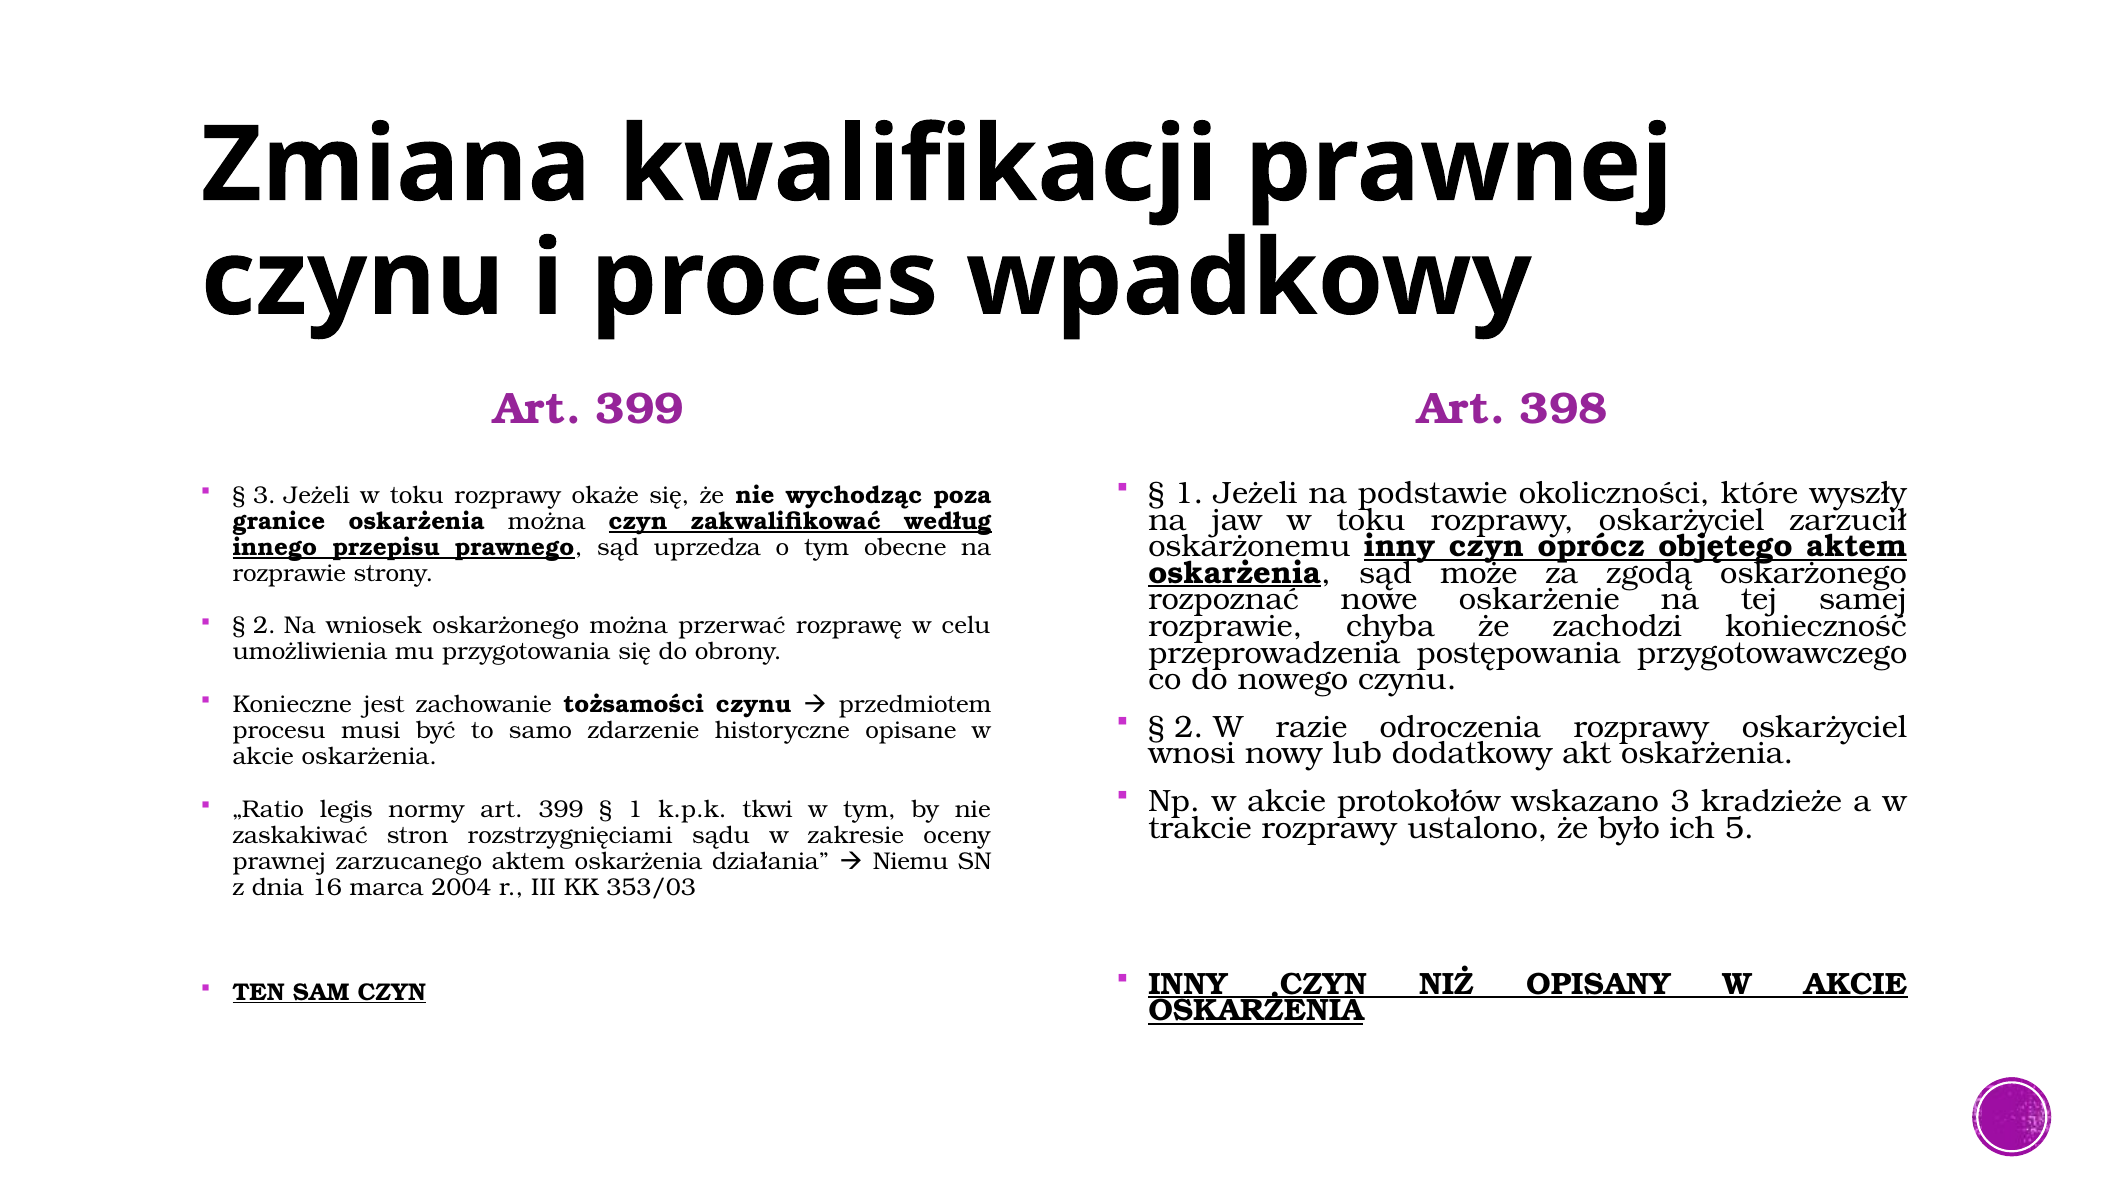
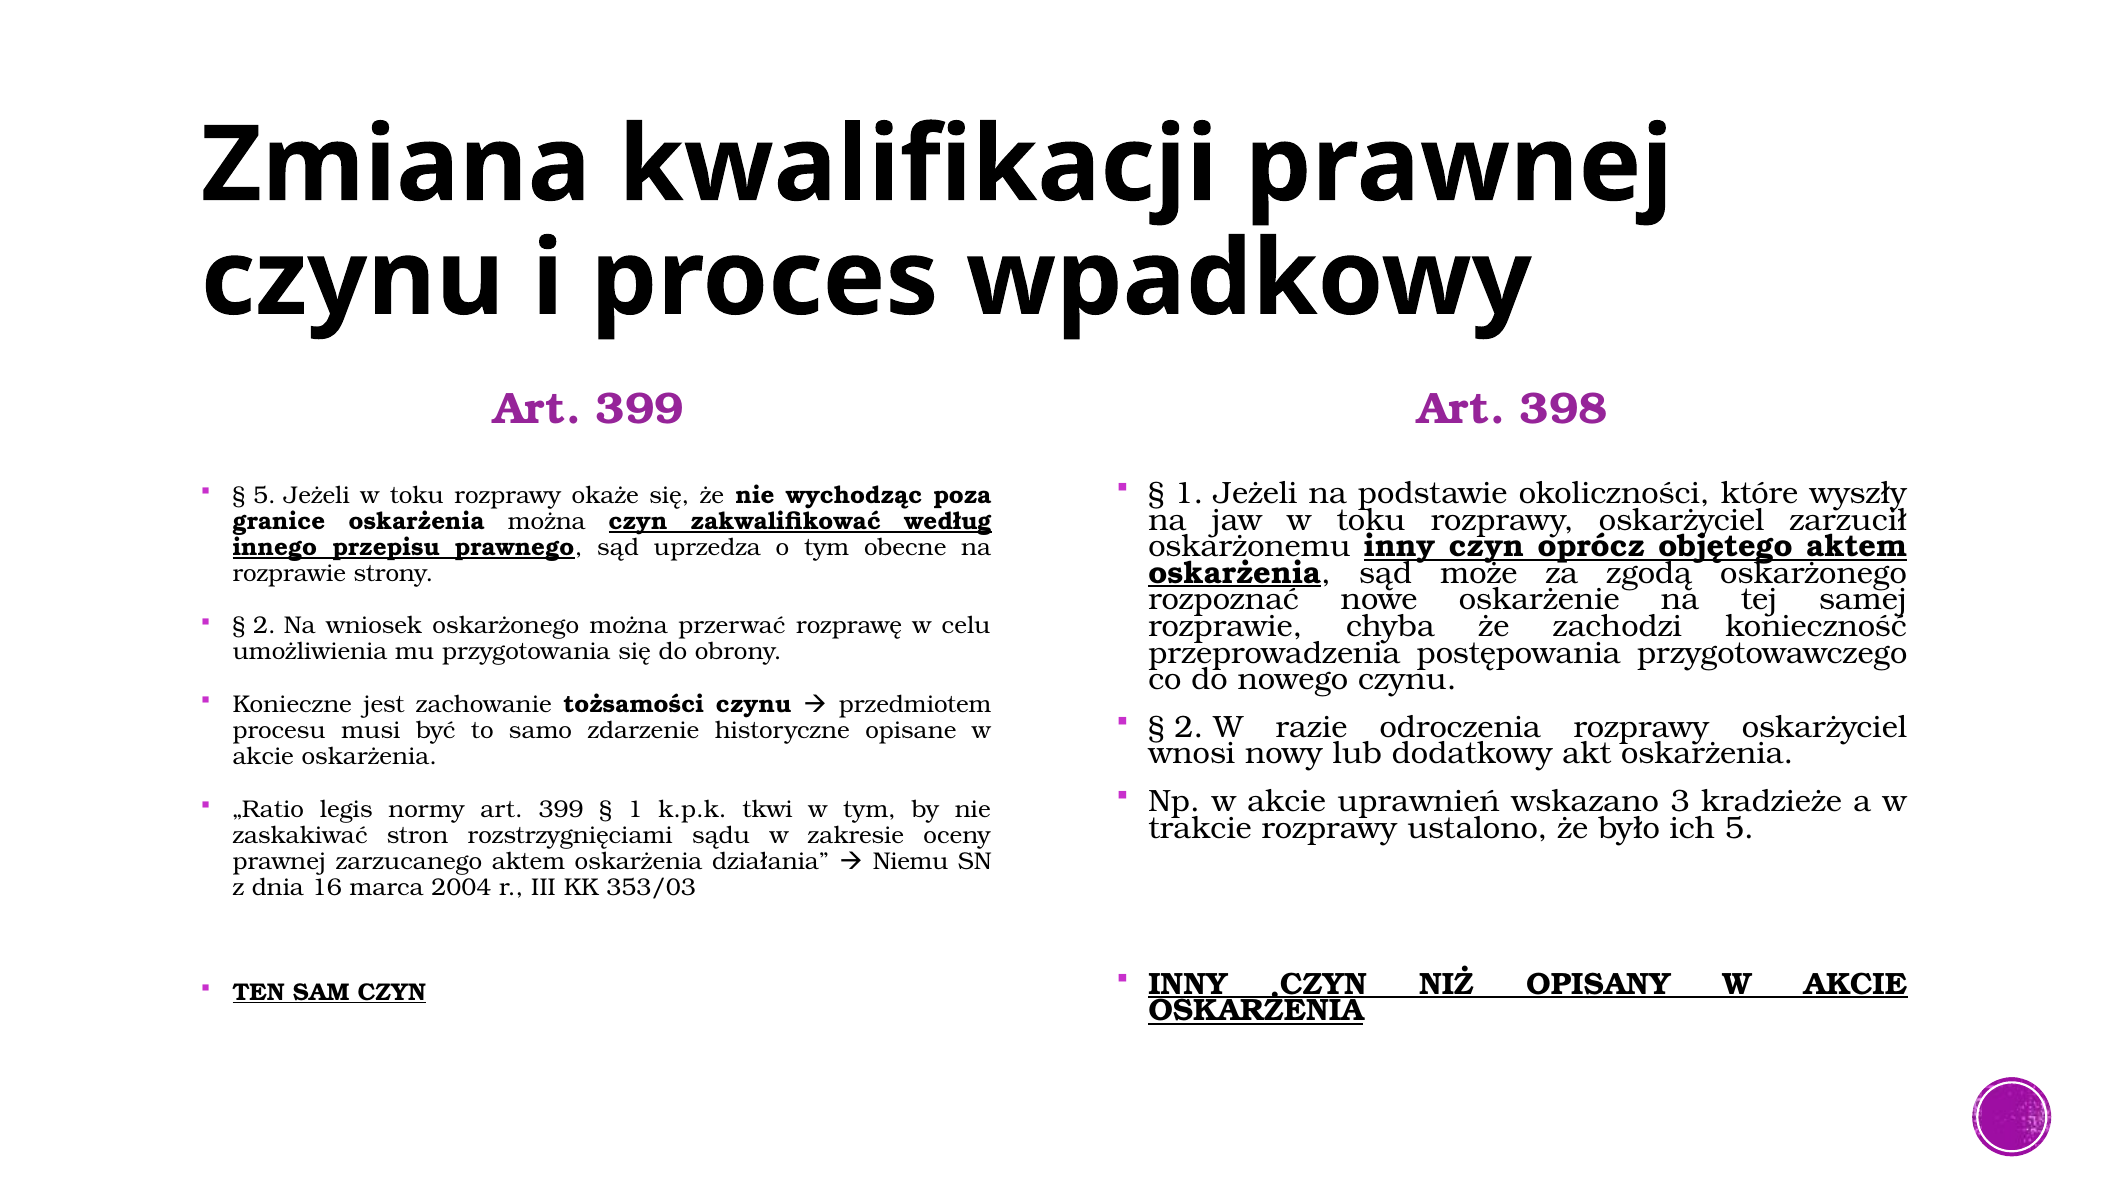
3 at (264, 495): 3 -> 5
protokołów: protokołów -> uprawnień
